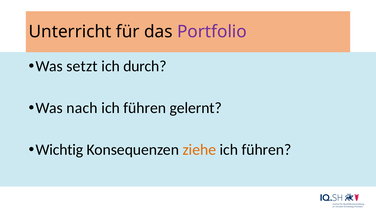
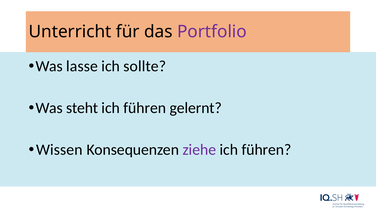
setzt: setzt -> lasse
durch: durch -> sollte
nach: nach -> steht
Wichtig: Wichtig -> Wissen
ziehe colour: orange -> purple
